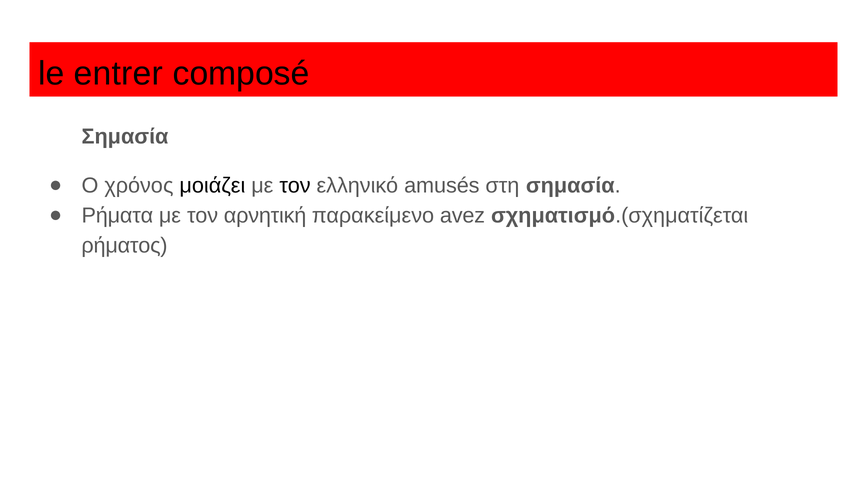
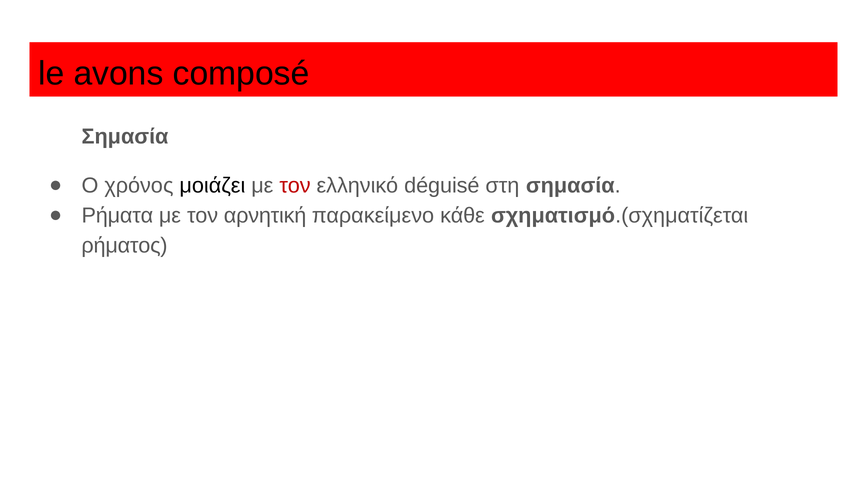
entrer: entrer -> avons
τον at (295, 185) colour: black -> red
amusés: amusés -> déguisé
avez: avez -> κάθε
